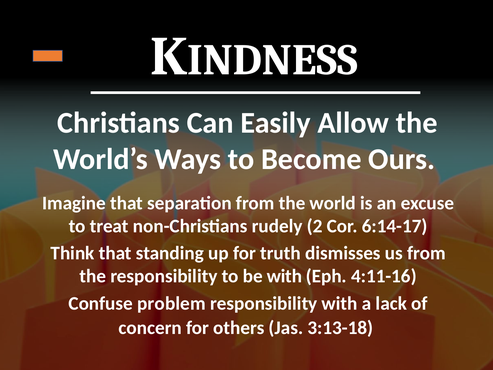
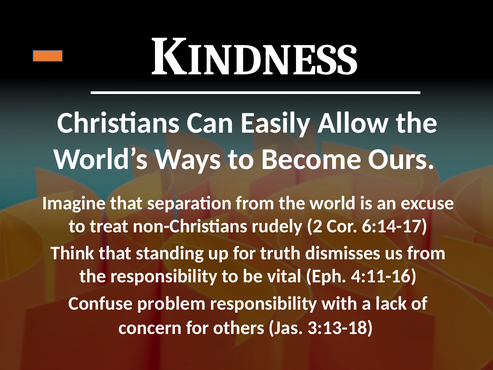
be with: with -> vital
